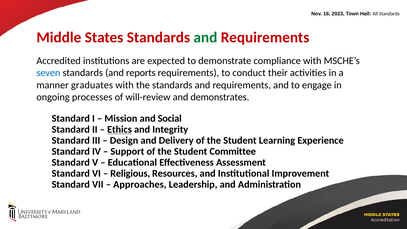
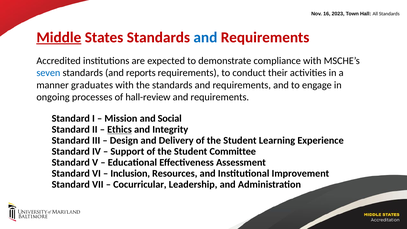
Middle underline: none -> present
and at (205, 37) colour: green -> blue
will-review: will-review -> hall-review
demonstrates at (220, 97): demonstrates -> requirements
Religious: Religious -> Inclusion
Approaches: Approaches -> Cocurricular
